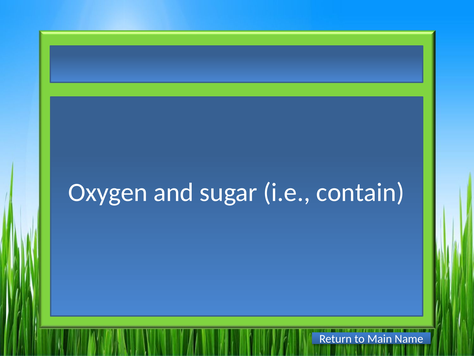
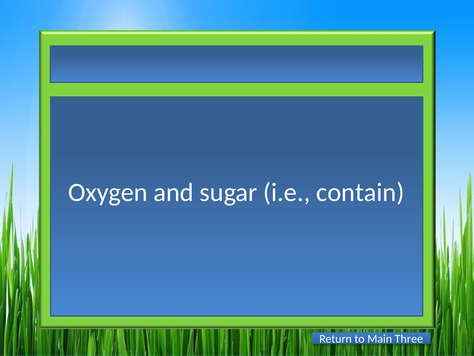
Name: Name -> Three
